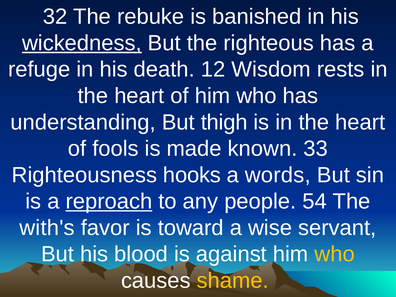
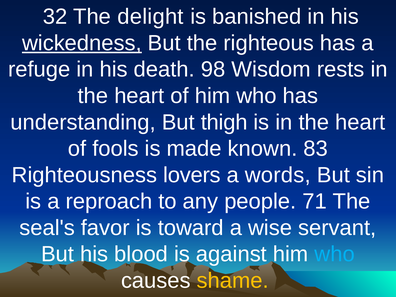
rebuke: rebuke -> delight
12: 12 -> 98
33: 33 -> 83
hooks: hooks -> lovers
reproach underline: present -> none
54: 54 -> 71
with's: with's -> seal's
who at (335, 254) colour: yellow -> light blue
